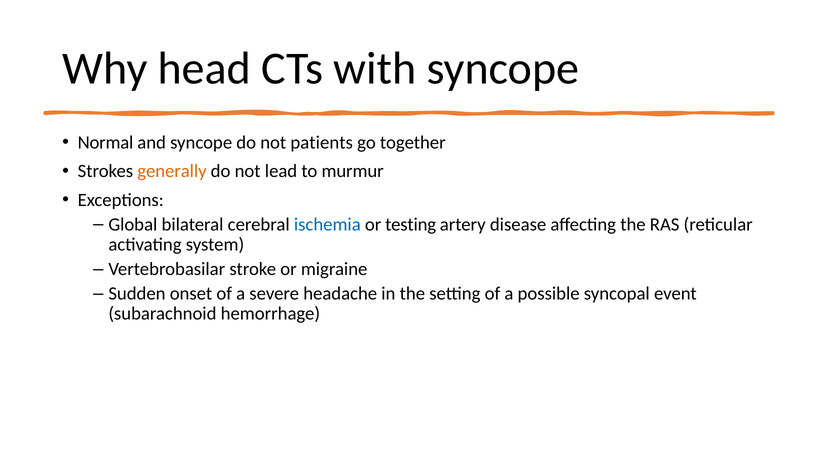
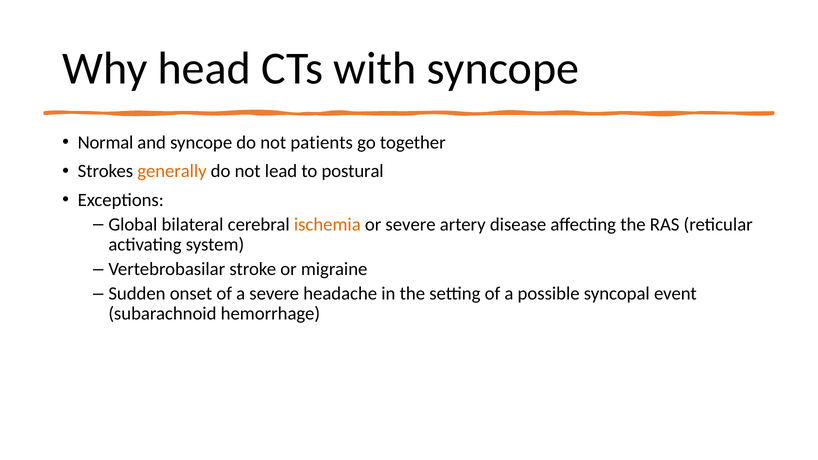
murmur: murmur -> postural
ischemia colour: blue -> orange
or testing: testing -> severe
